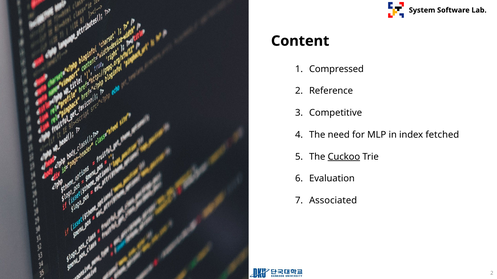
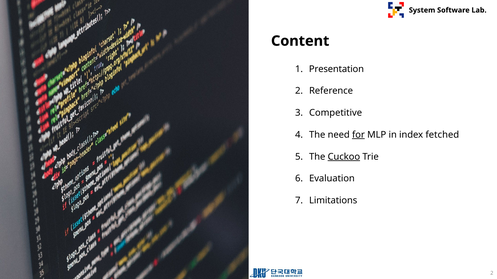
Compressed: Compressed -> Presentation
for underline: none -> present
Associated: Associated -> Limitations
